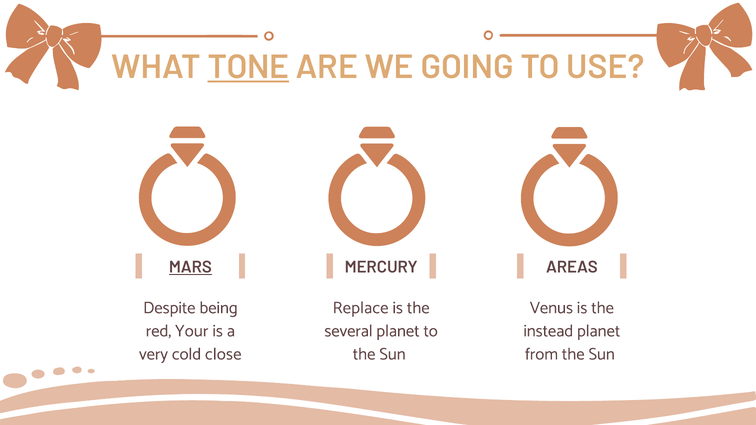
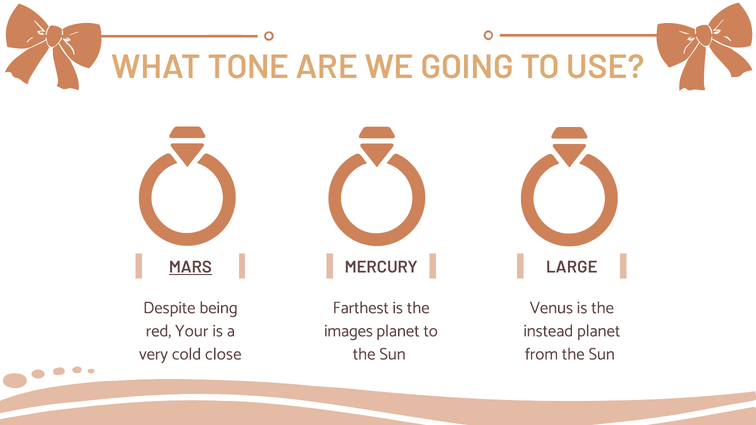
TONE underline: present -> none
AREAS: AREAS -> LARGE
Replace: Replace -> Farthest
several: several -> images
